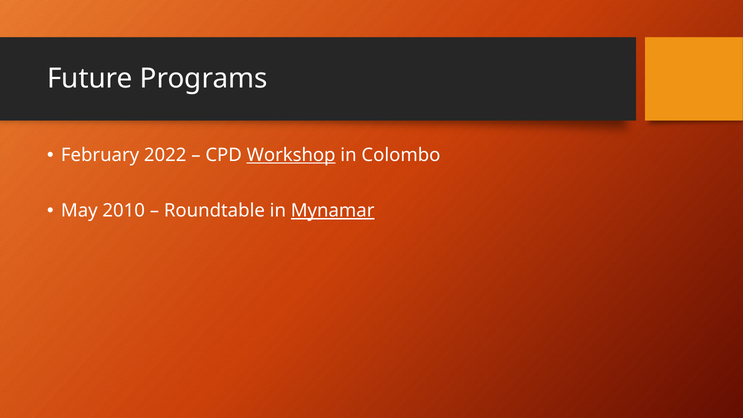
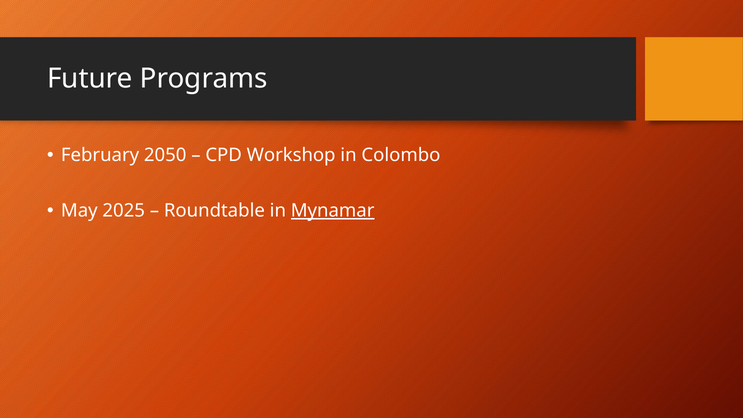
2022: 2022 -> 2050
Workshop underline: present -> none
2010: 2010 -> 2025
